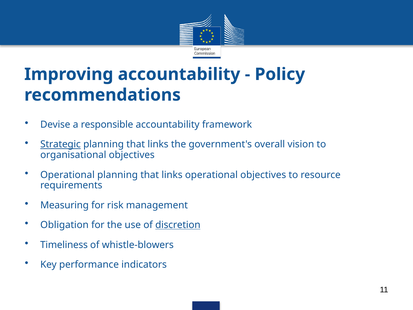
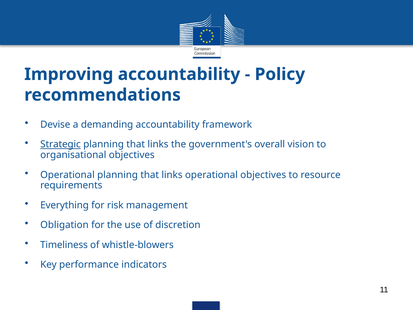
responsible: responsible -> demanding
Measuring: Measuring -> Everything
discretion underline: present -> none
